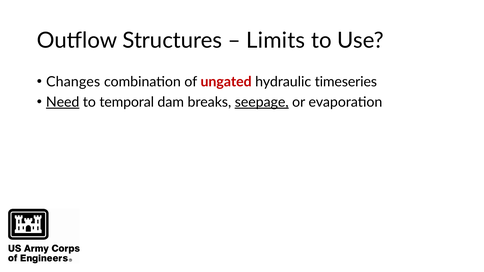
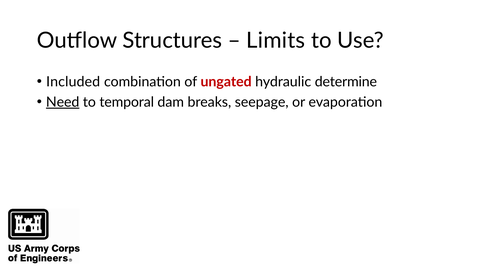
Changes: Changes -> Included
timeseries: timeseries -> determine
seepage underline: present -> none
